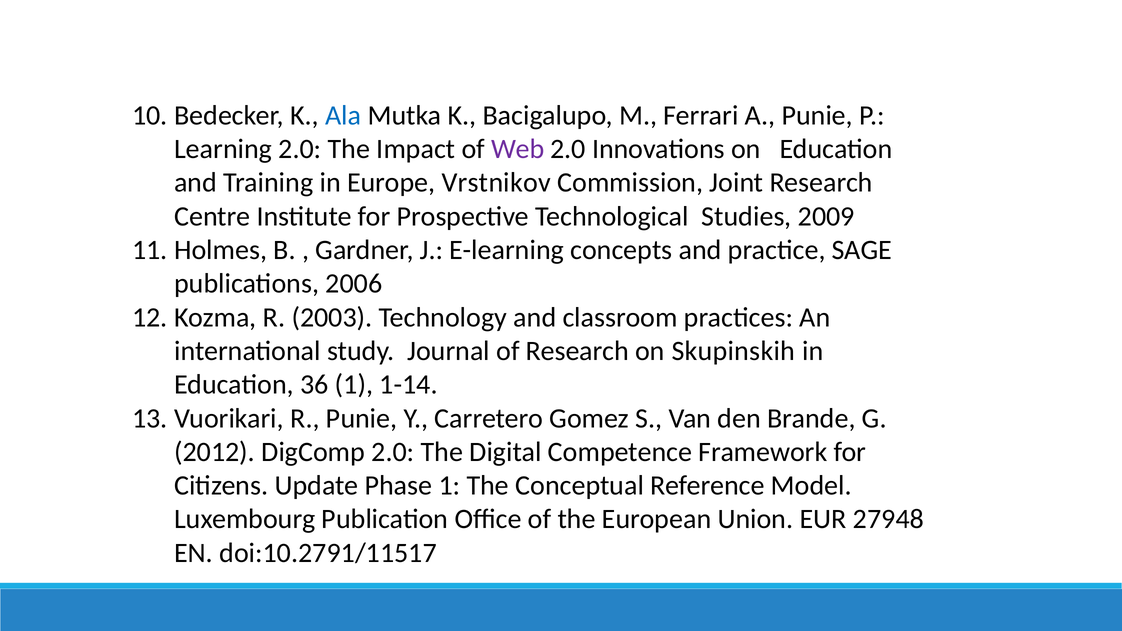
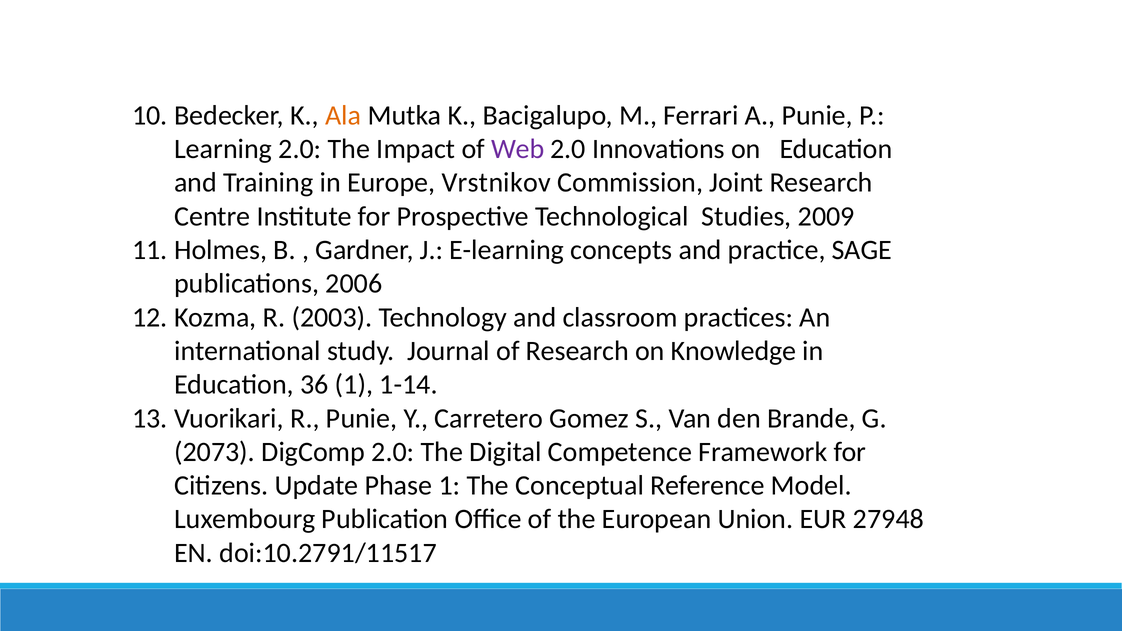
Ala colour: blue -> orange
Skupinskih: Skupinskih -> Knowledge
2012: 2012 -> 2073
